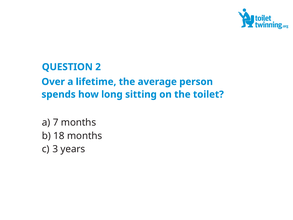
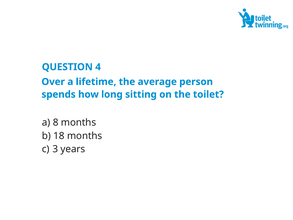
2: 2 -> 4
7: 7 -> 8
